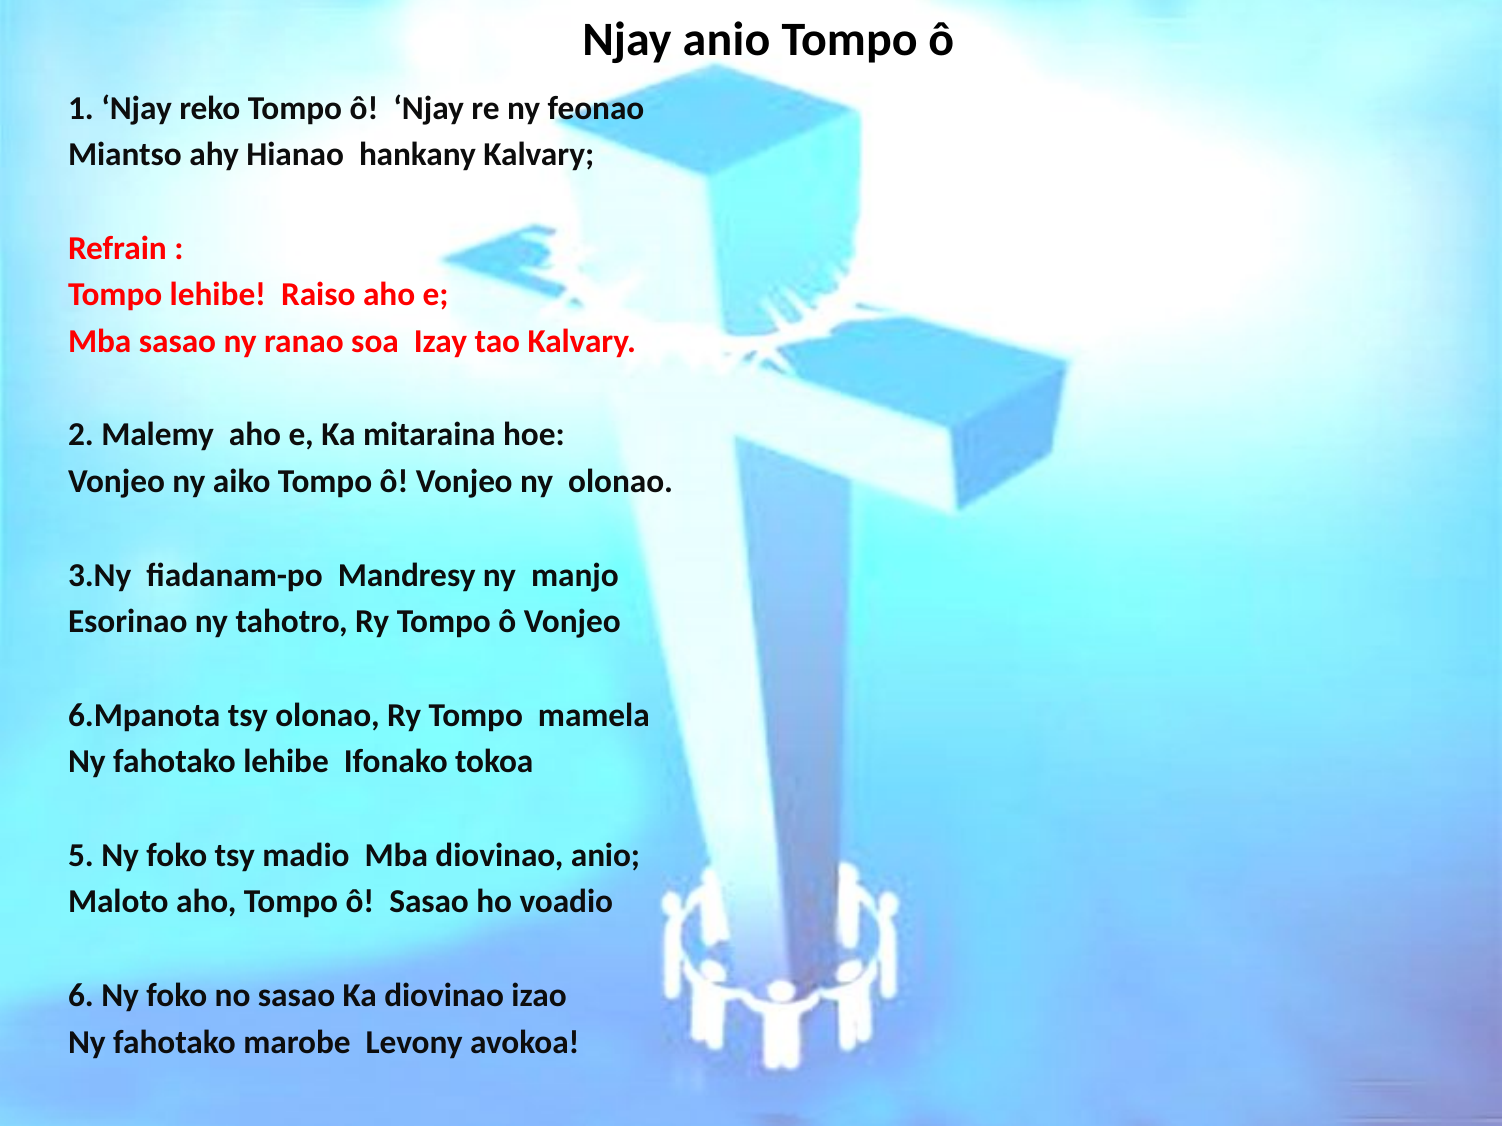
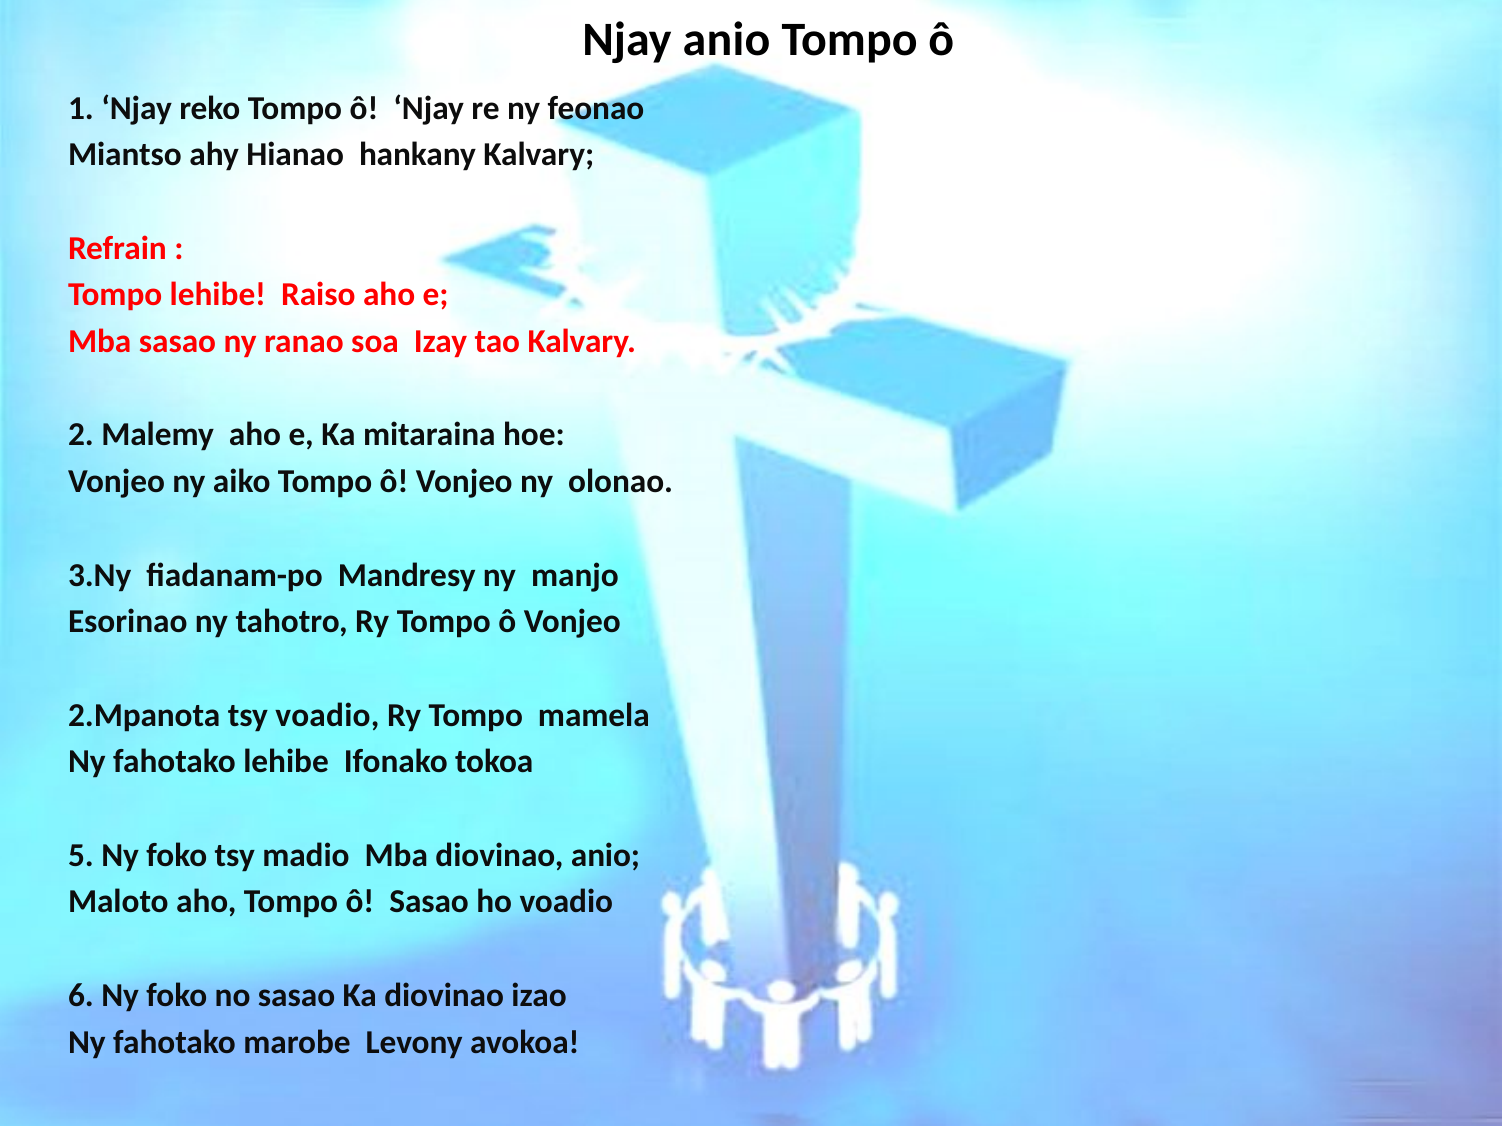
6.Mpanota: 6.Mpanota -> 2.Mpanota
tsy olonao: olonao -> voadio
